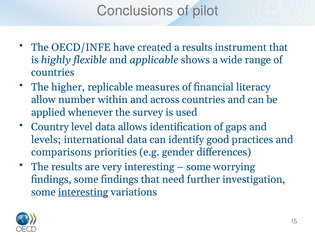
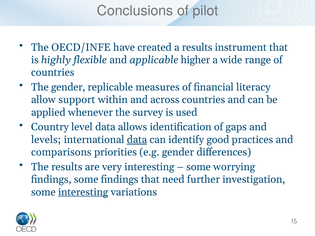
shows: shows -> higher
The higher: higher -> gender
number: number -> support
data at (137, 140) underline: none -> present
